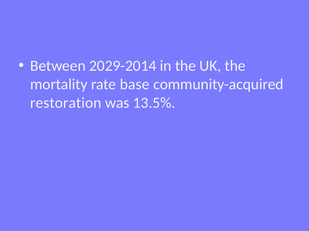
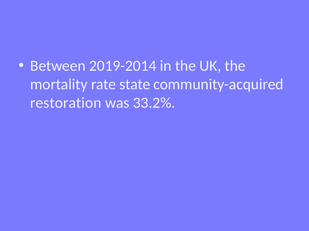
2029-2014: 2029-2014 -> 2019-2014
base: base -> state
13.5%: 13.5% -> 33.2%
